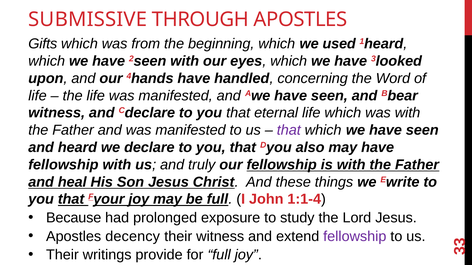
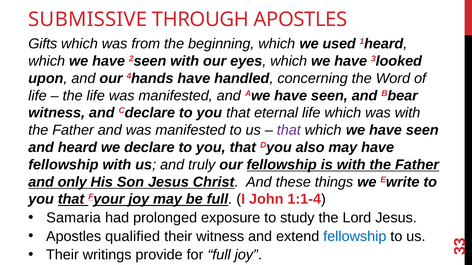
heal: heal -> only
Because: Because -> Samaria
decency: decency -> qualified
fellowship at (355, 237) colour: purple -> blue
